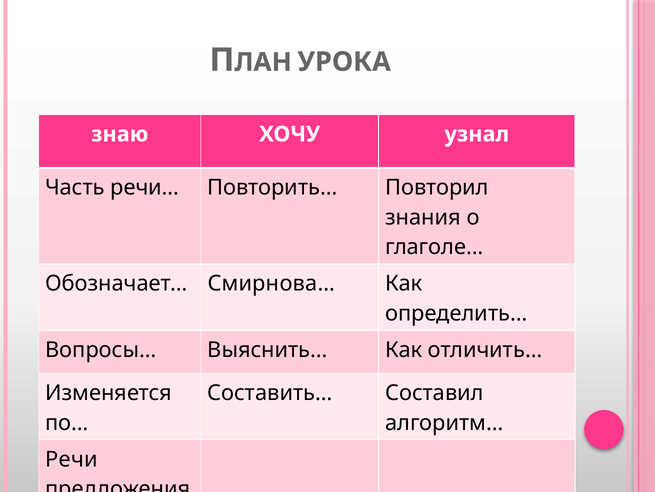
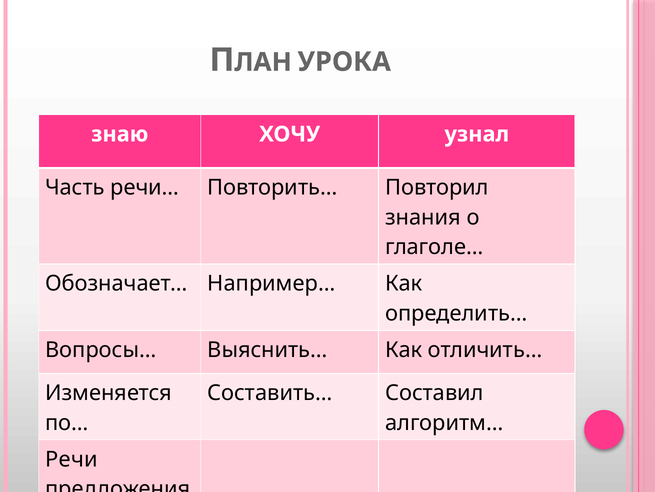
Смирнова…: Смирнова… -> Например…
